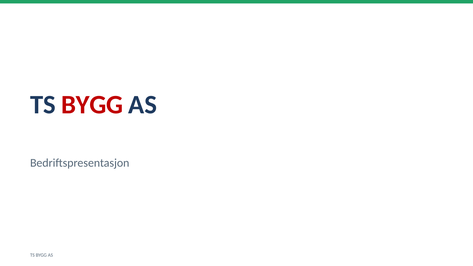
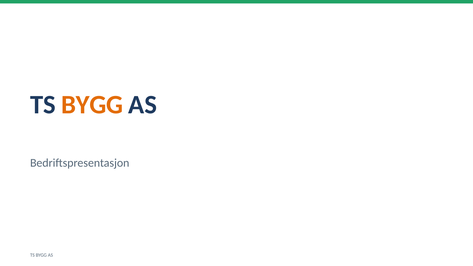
BYGG at (92, 105) colour: red -> orange
